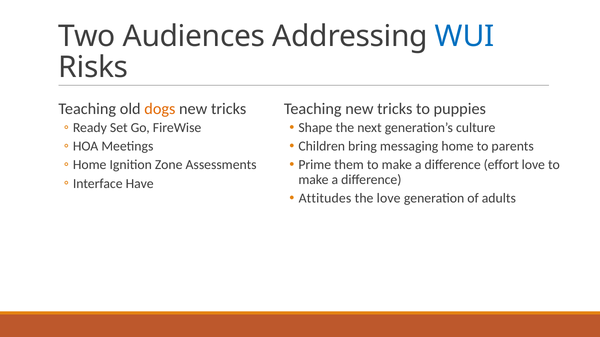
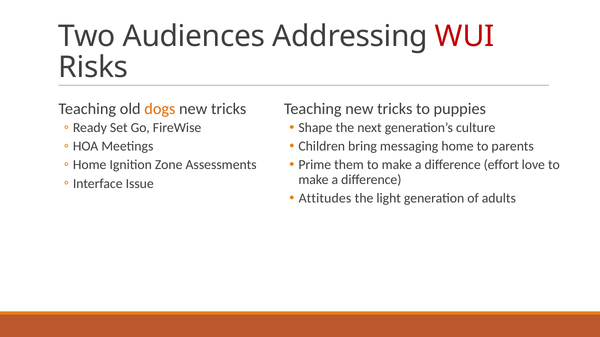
WUI colour: blue -> red
Have: Have -> Issue
the love: love -> light
